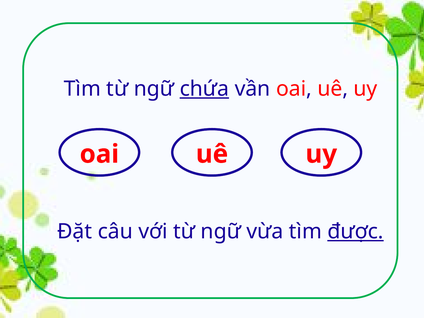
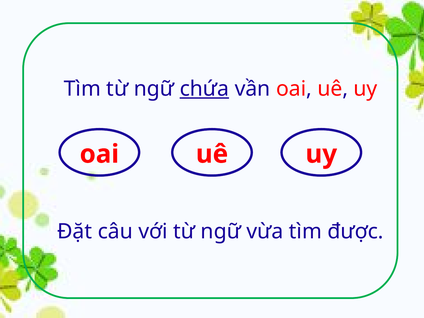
được underline: present -> none
